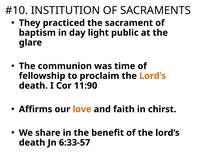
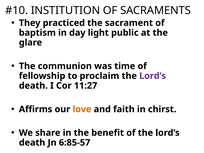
Lord’s at (153, 76) colour: orange -> purple
11:90: 11:90 -> 11:27
6:33-57: 6:33-57 -> 6:85-57
